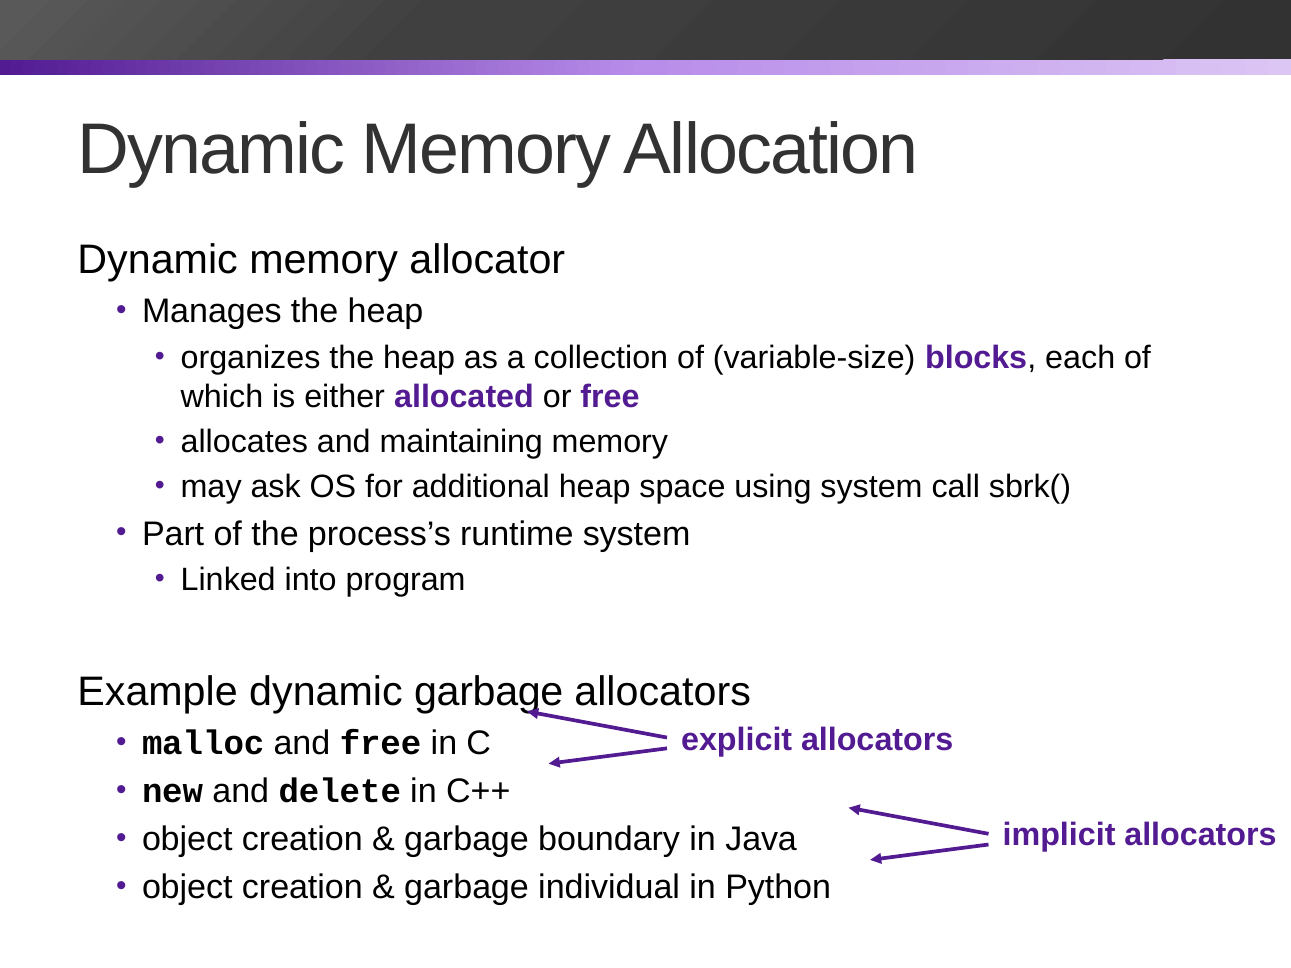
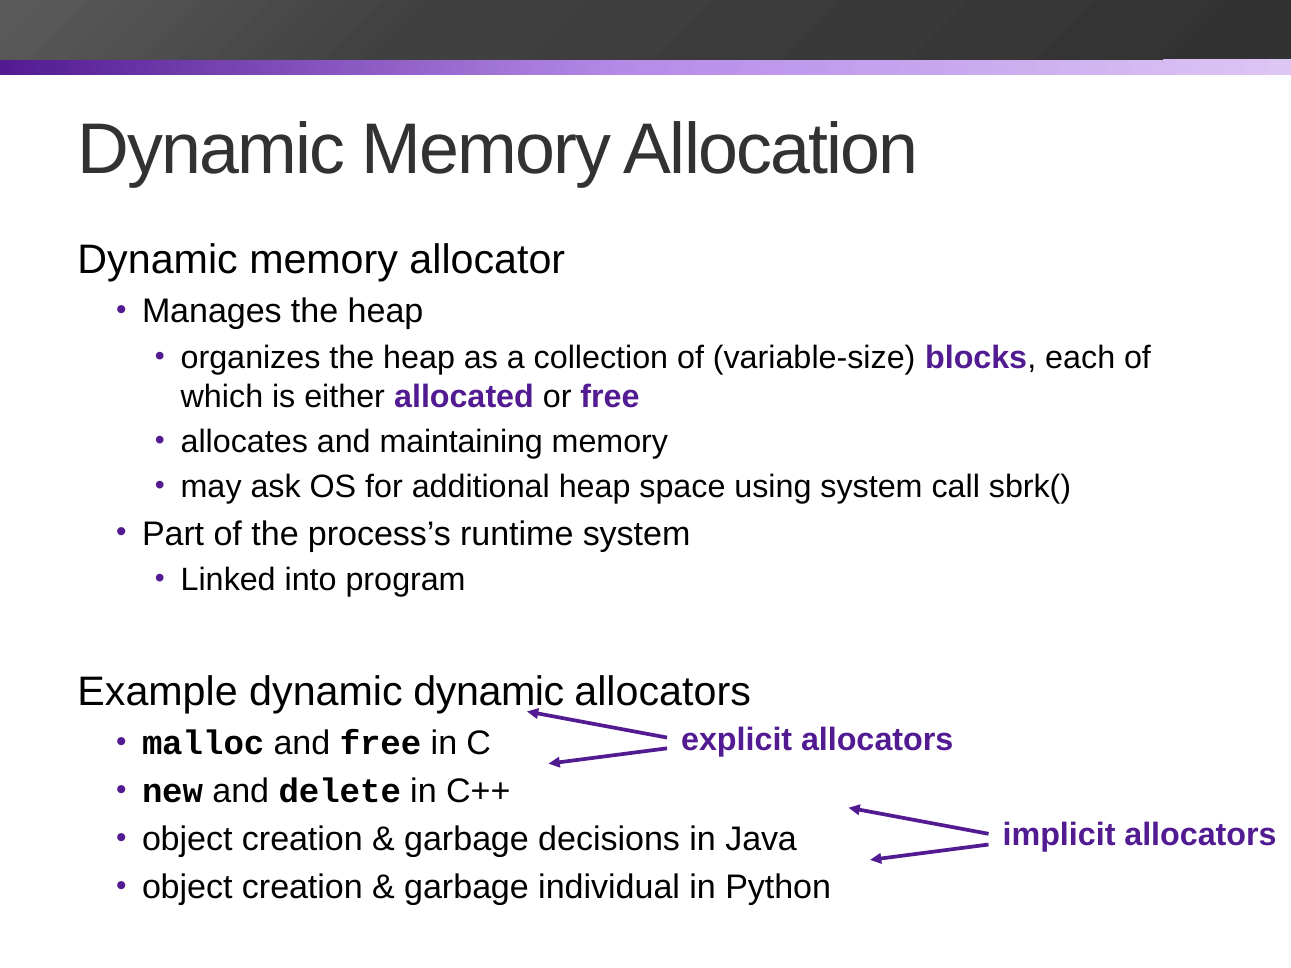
dynamic garbage: garbage -> dynamic
boundary: boundary -> decisions
